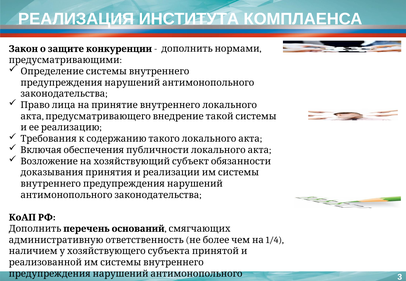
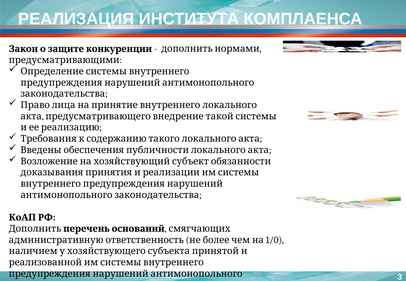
Включая: Включая -> Введены
1/4: 1/4 -> 1/0
